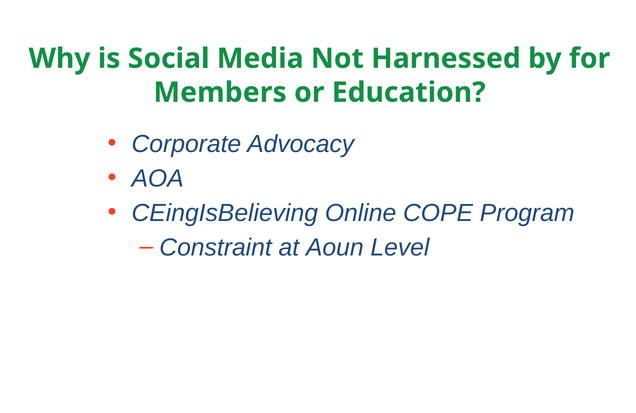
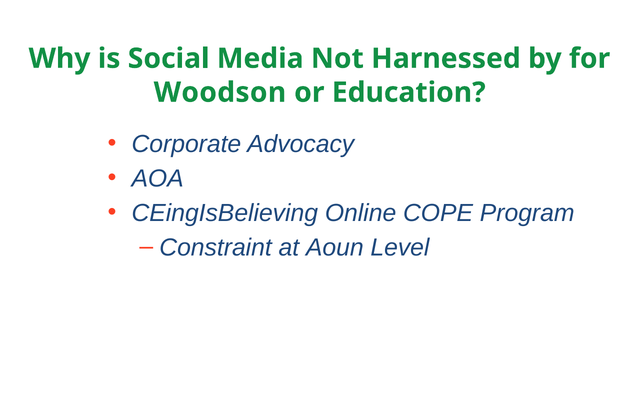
Members: Members -> Woodson
